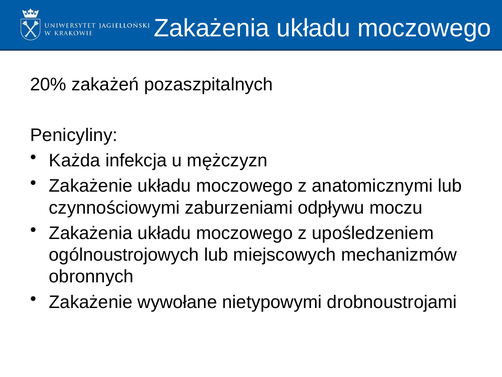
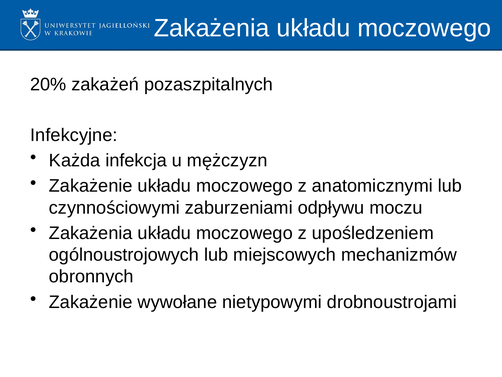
Penicyliny: Penicyliny -> Infekcyjne
